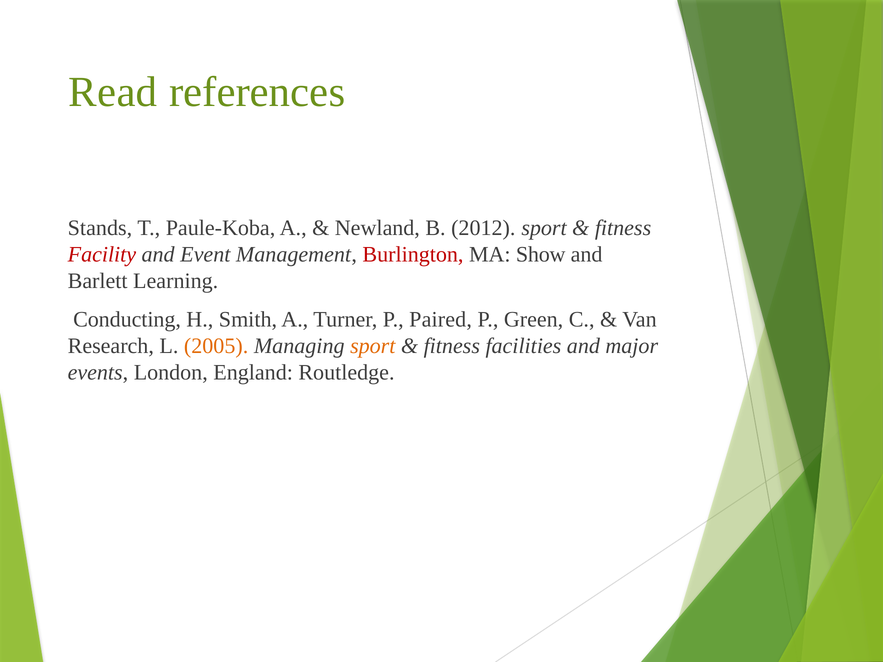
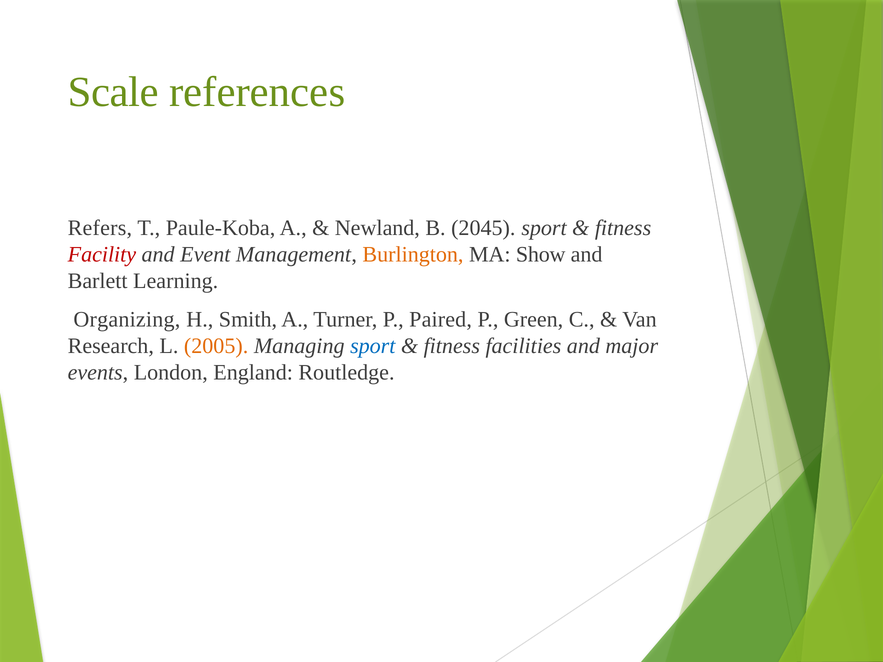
Read: Read -> Scale
Stands: Stands -> Refers
2012: 2012 -> 2045
Burlington colour: red -> orange
Conducting: Conducting -> Organizing
sport at (373, 346) colour: orange -> blue
